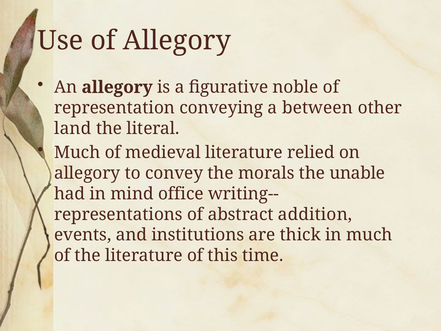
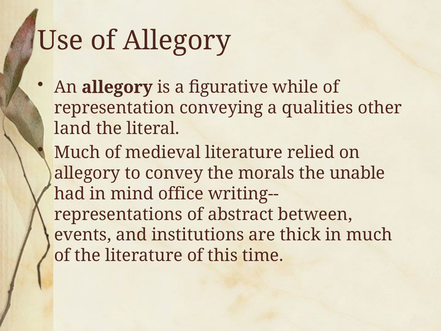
noble: noble -> while
between: between -> qualities
addition: addition -> between
